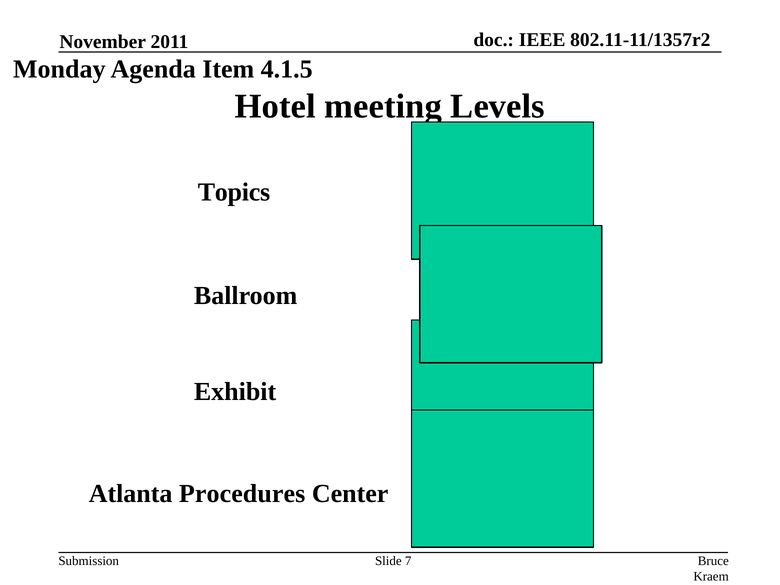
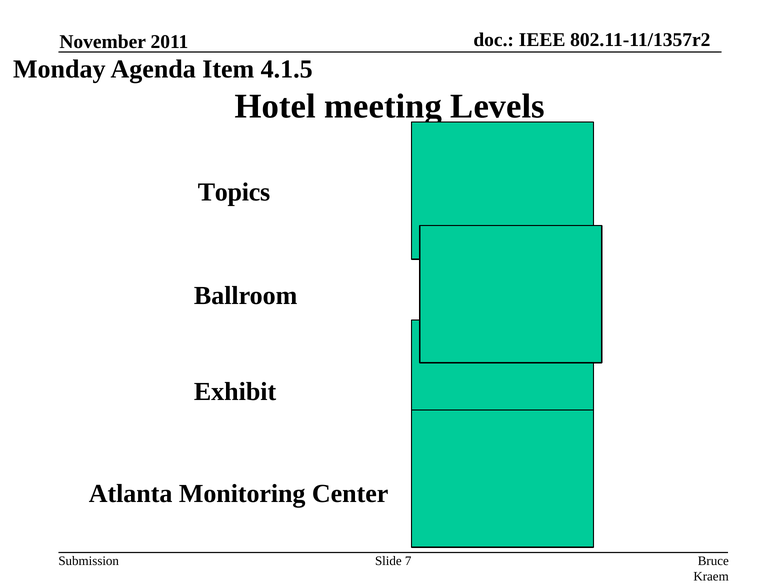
Procedures: Procedures -> Monitoring
